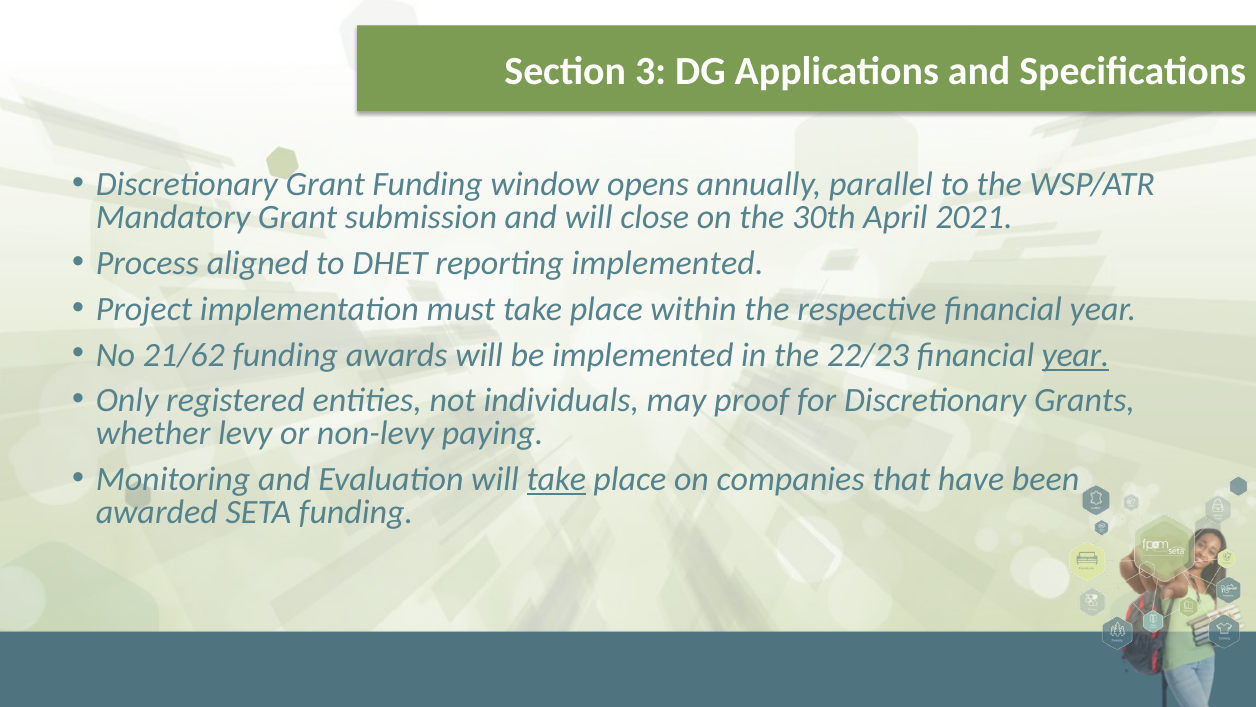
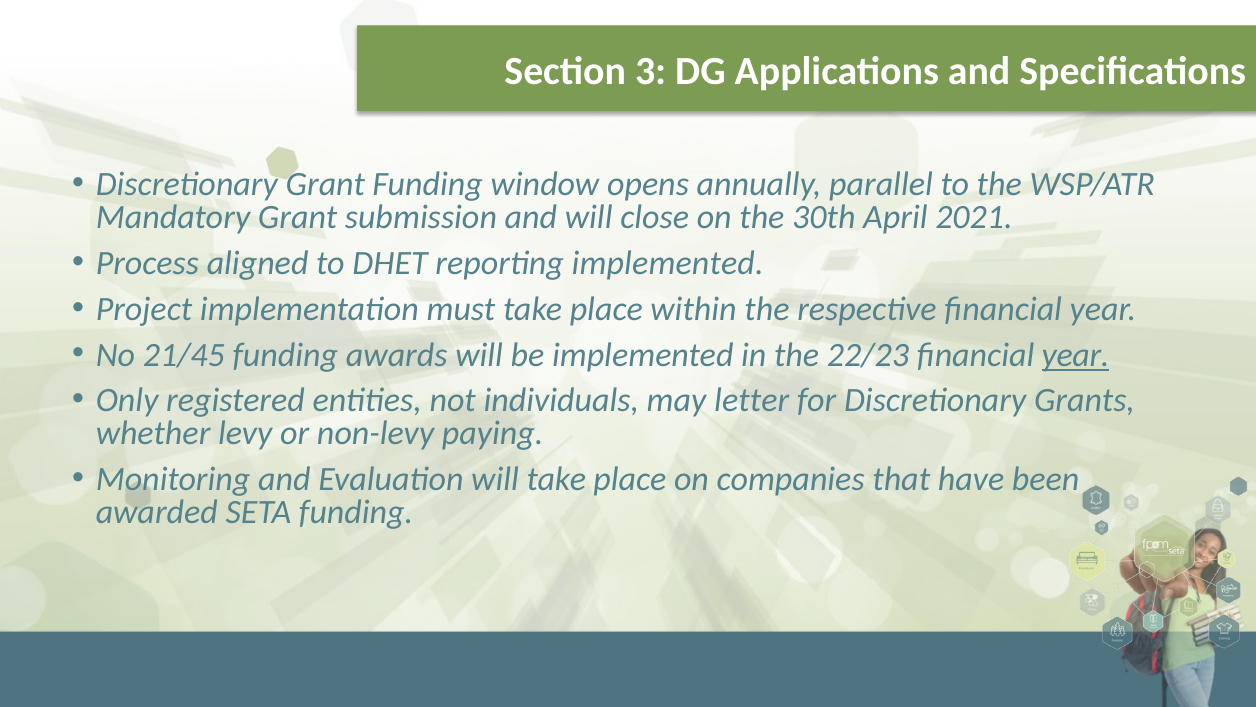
21/62: 21/62 -> 21/45
proof: proof -> letter
take at (556, 479) underline: present -> none
